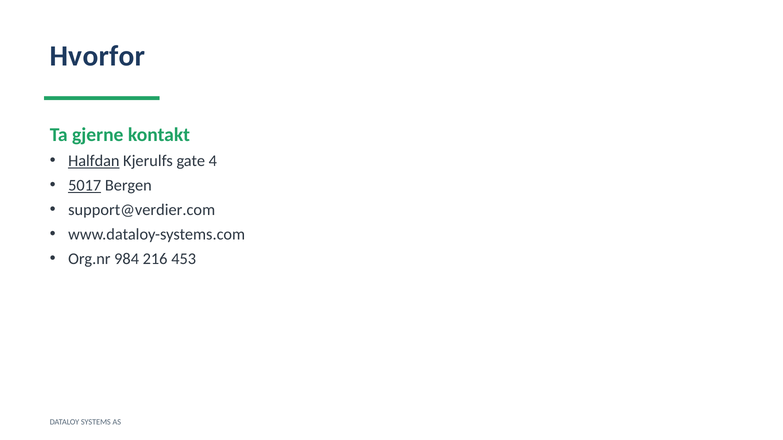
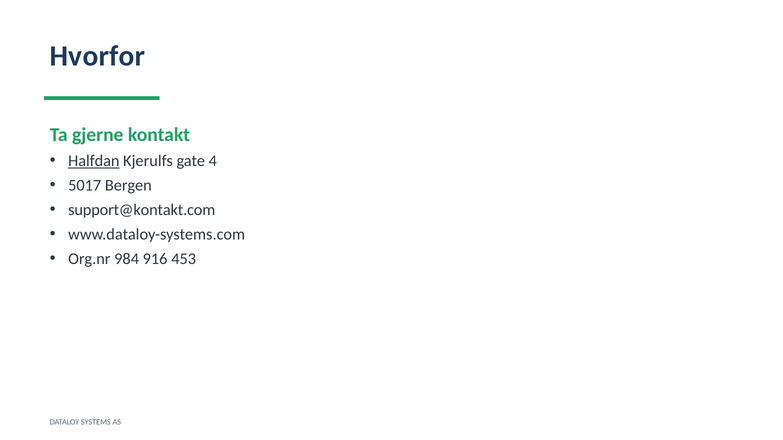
5017 underline: present -> none
support@verdier.com: support@verdier.com -> support@kontakt.com
216: 216 -> 916
